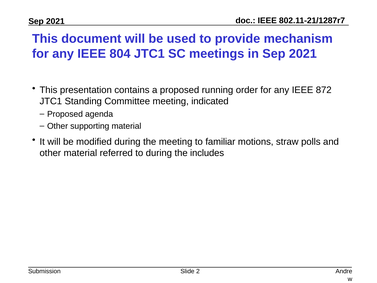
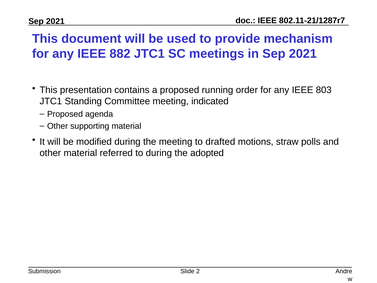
804: 804 -> 882
872: 872 -> 803
familiar: familiar -> drafted
includes: includes -> adopted
